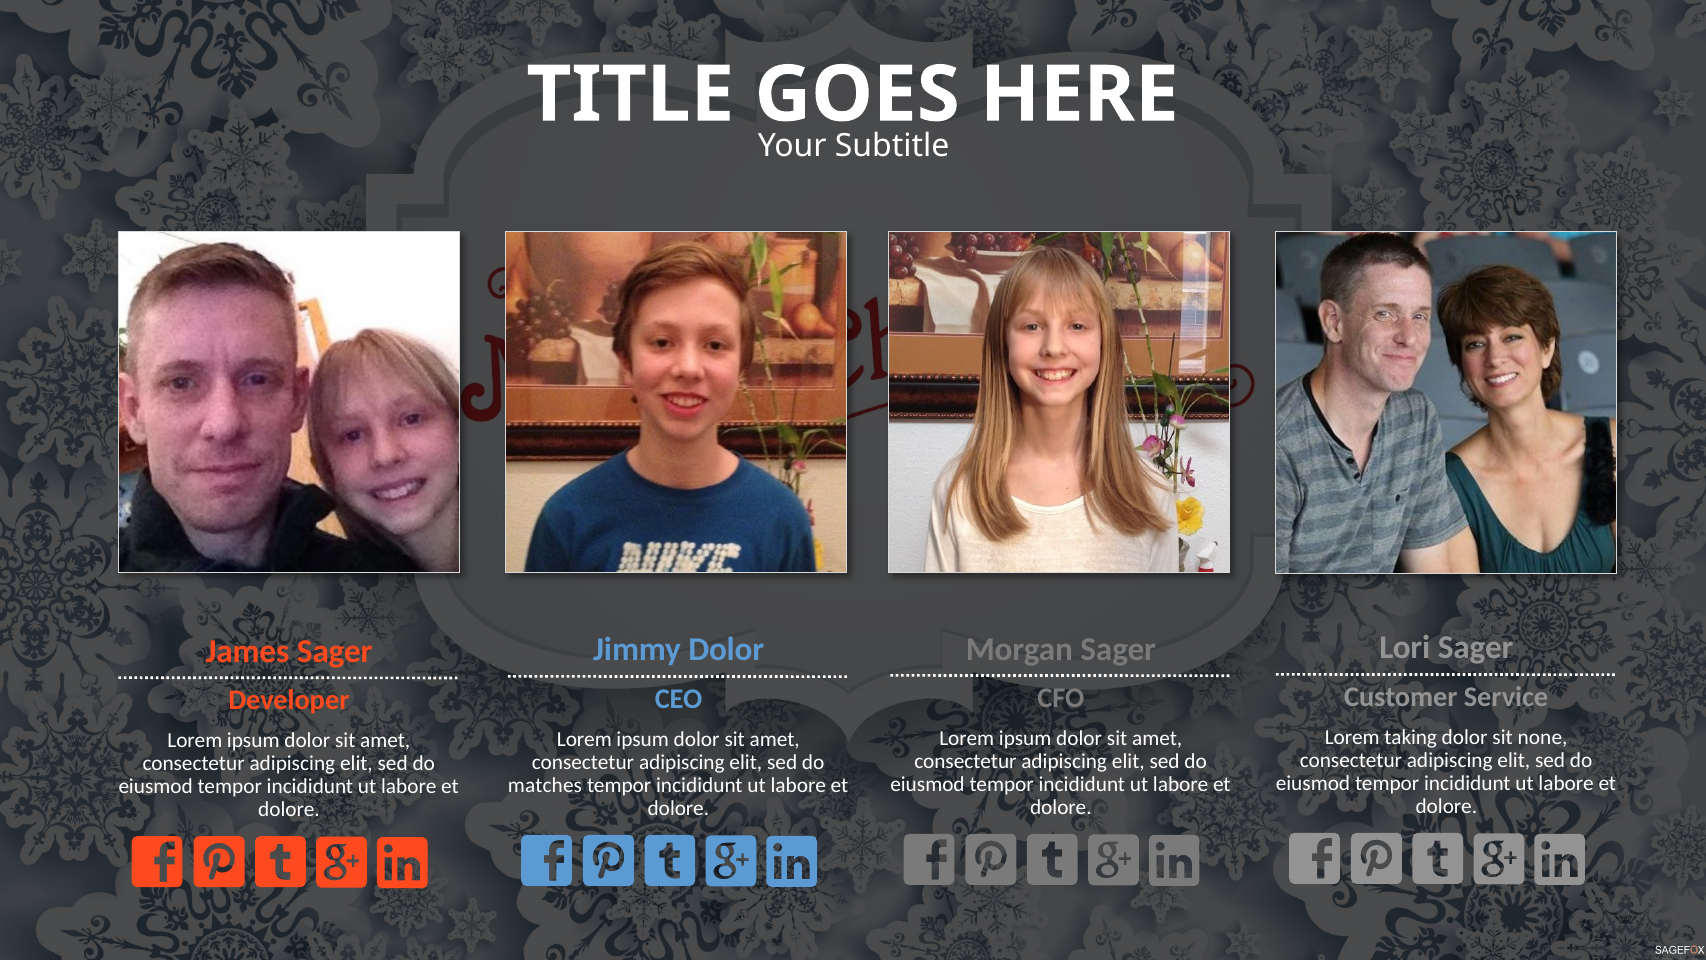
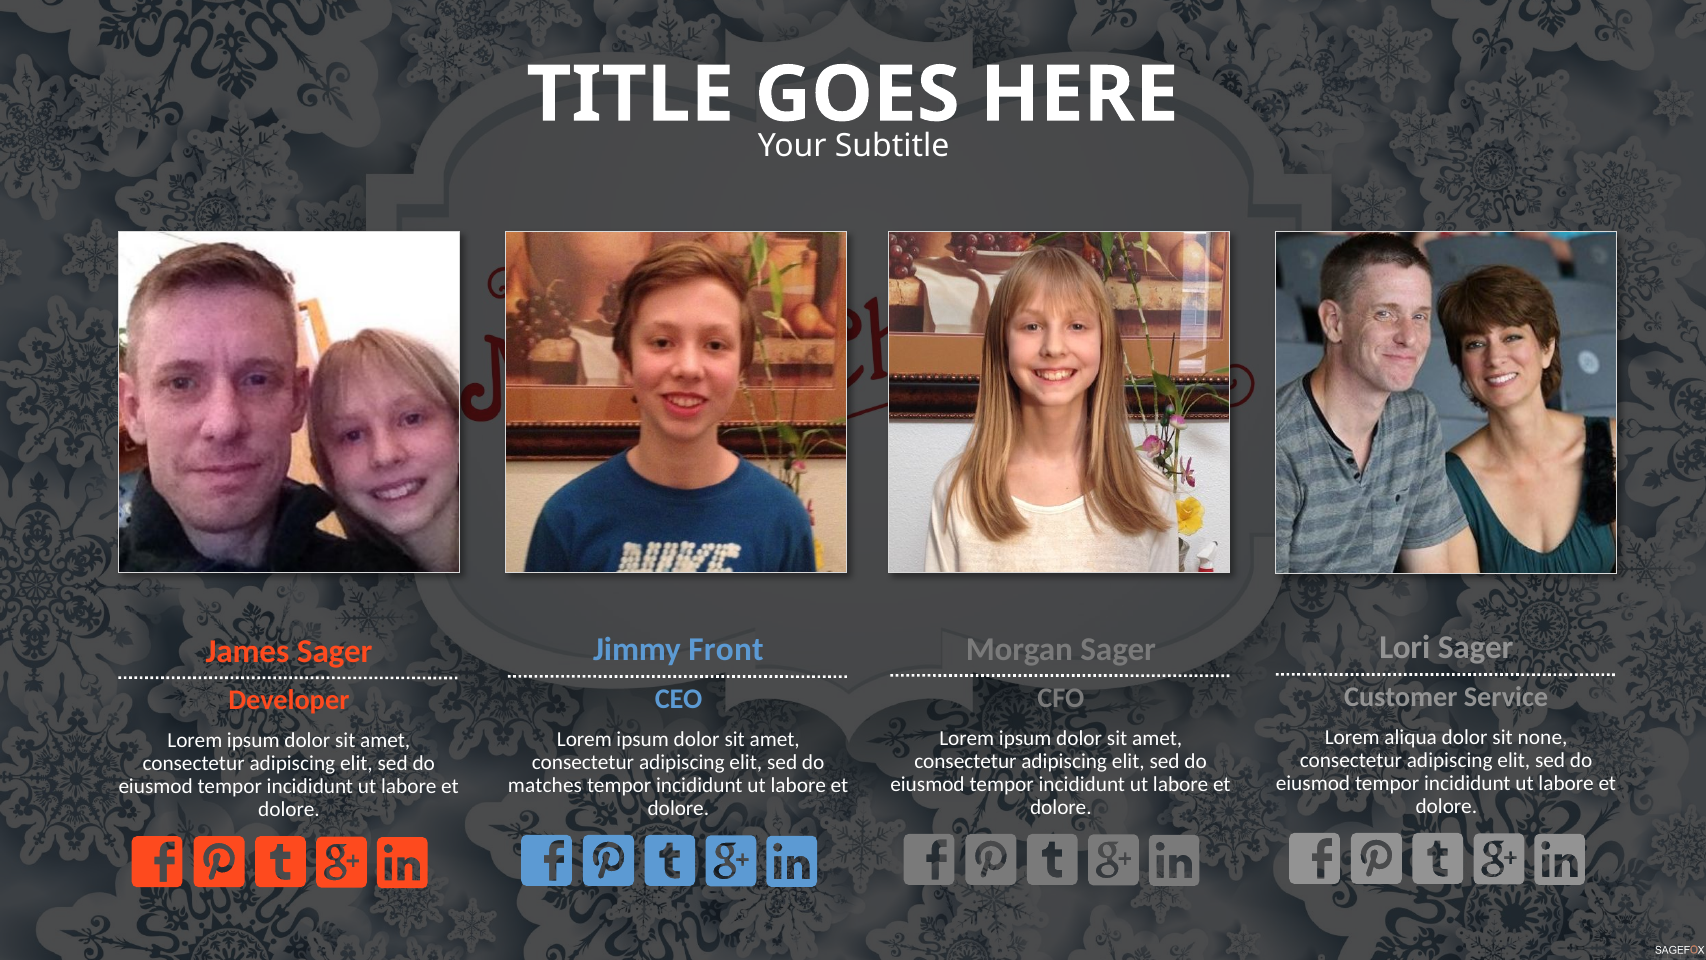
Jimmy Dolor: Dolor -> Front
taking: taking -> aliqua
